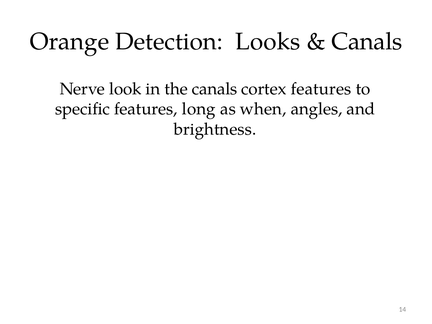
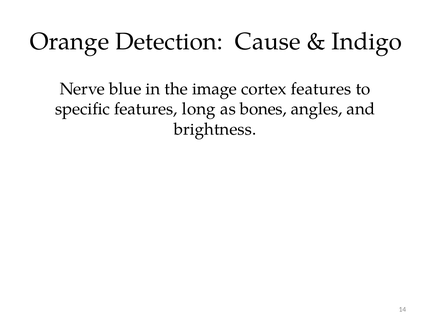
Looks: Looks -> Cause
Canals at (367, 42): Canals -> Indigo
look: look -> blue
the canals: canals -> image
when: when -> bones
